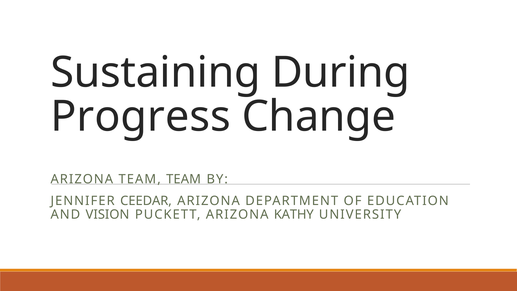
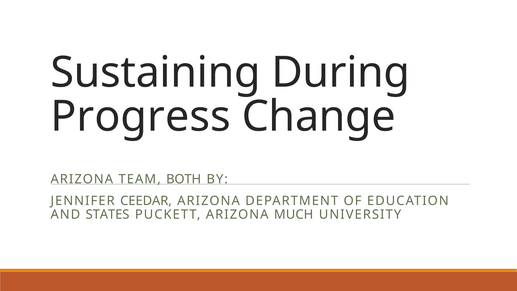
TEAM TEAM: TEAM -> BOTH
VISION: VISION -> STATES
KATHY: KATHY -> MUCH
